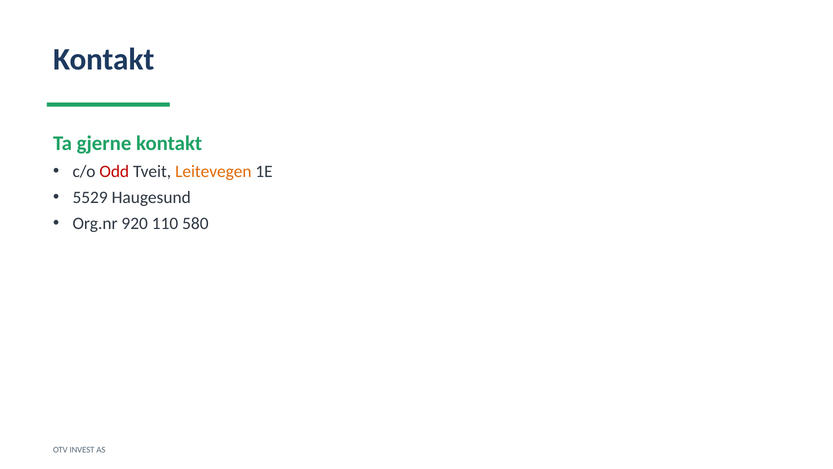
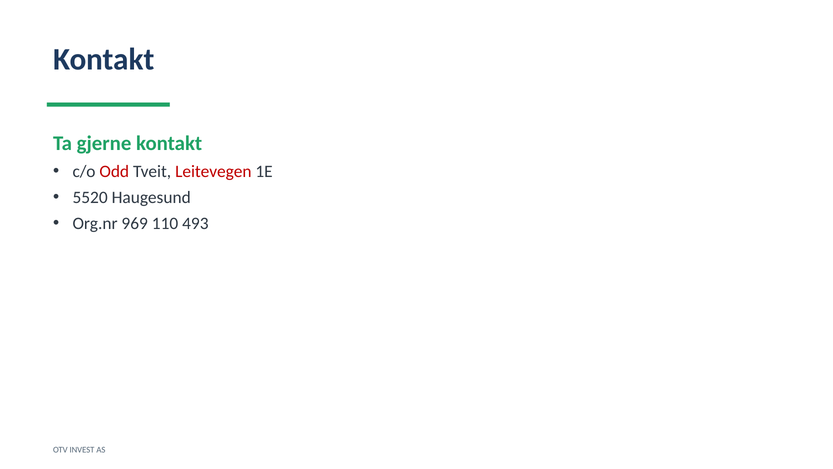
Leitevegen colour: orange -> red
5529: 5529 -> 5520
920: 920 -> 969
580: 580 -> 493
